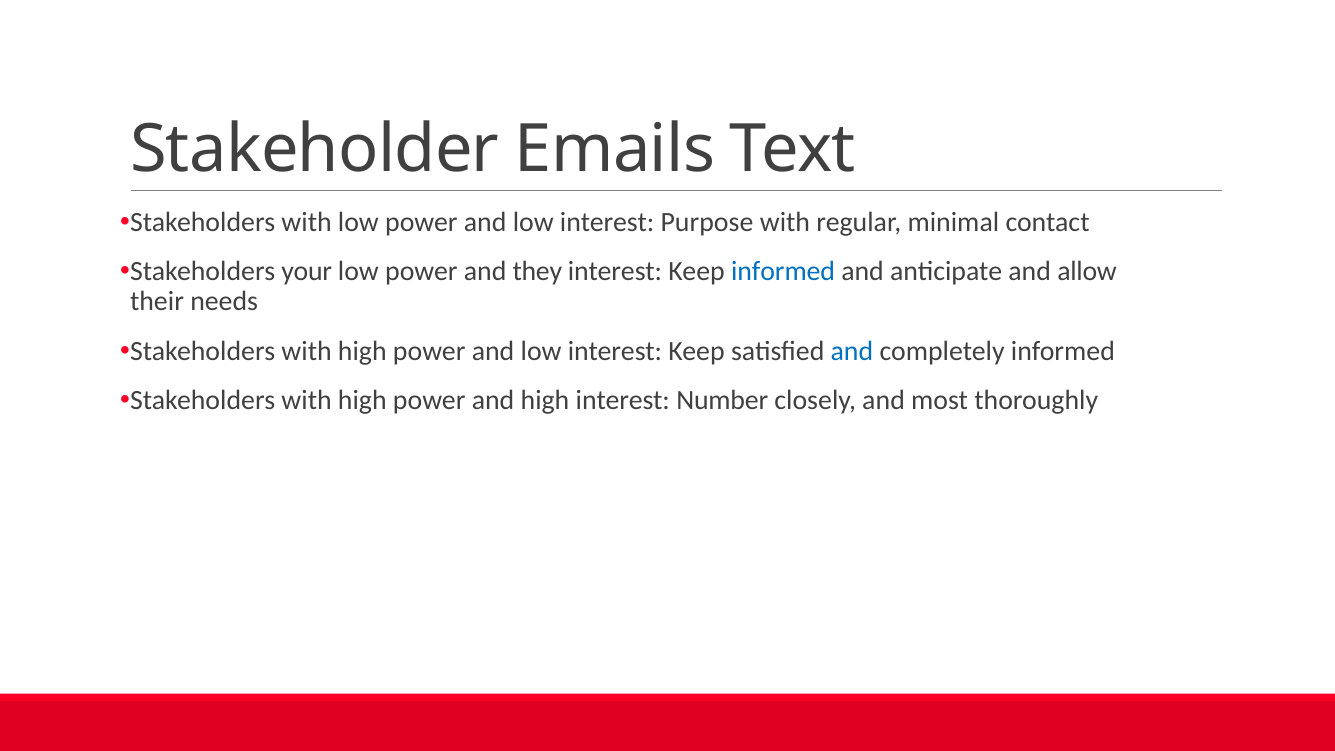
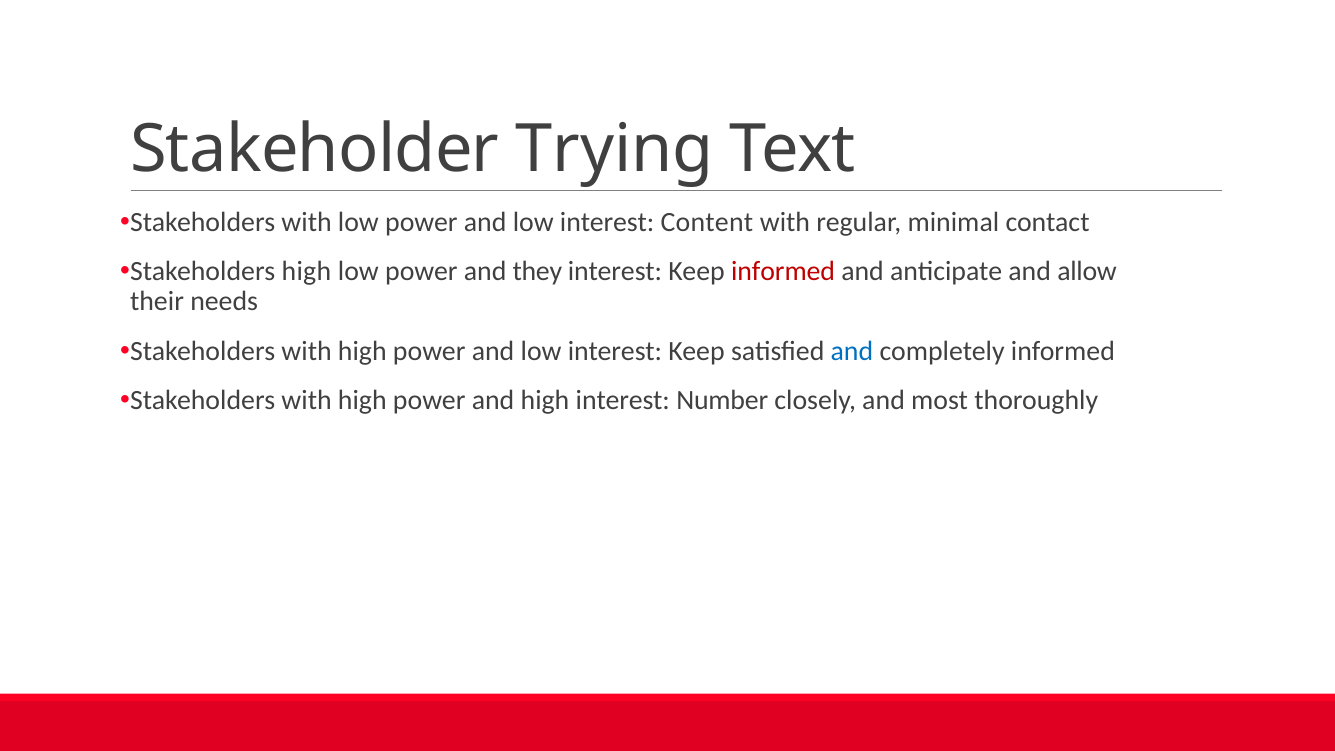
Emails: Emails -> Trying
Purpose: Purpose -> Content
Stakeholders your: your -> high
informed at (783, 271) colour: blue -> red
